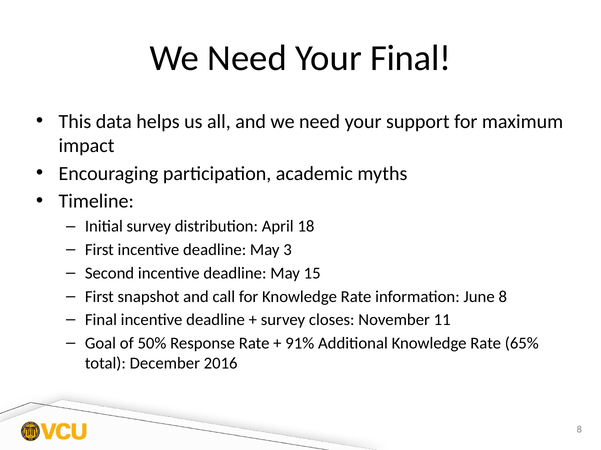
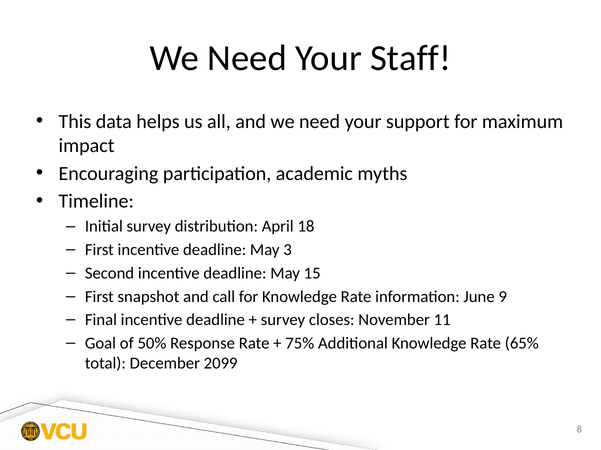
Your Final: Final -> Staff
June 8: 8 -> 9
91%: 91% -> 75%
2016: 2016 -> 2099
